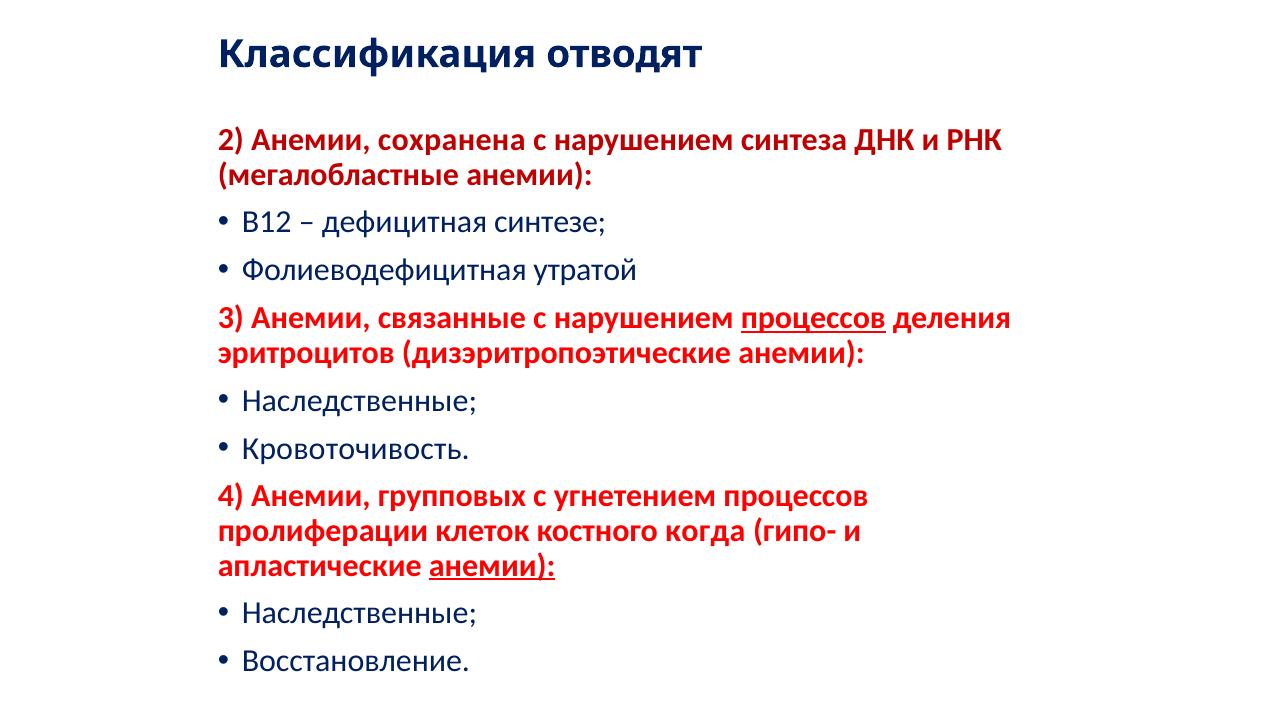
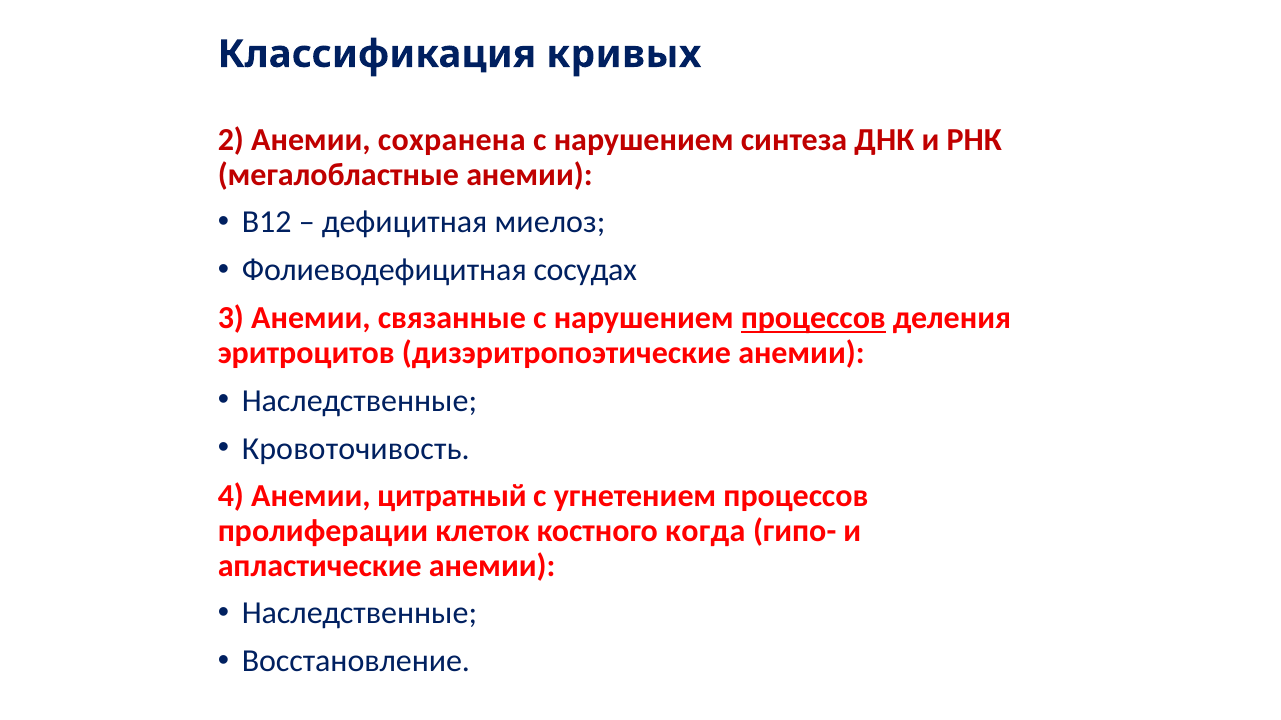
отводят: отводят -> кривых
синтезе: синтезе -> миелоз
утратой: утратой -> сосудах
групповых: групповых -> цитратный
анемии at (492, 566) underline: present -> none
